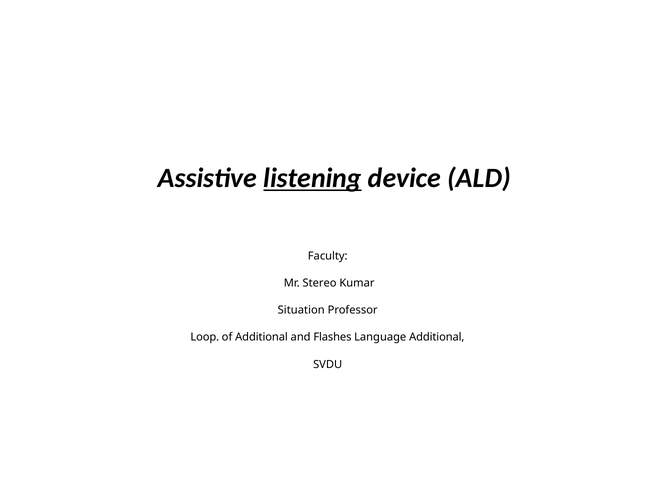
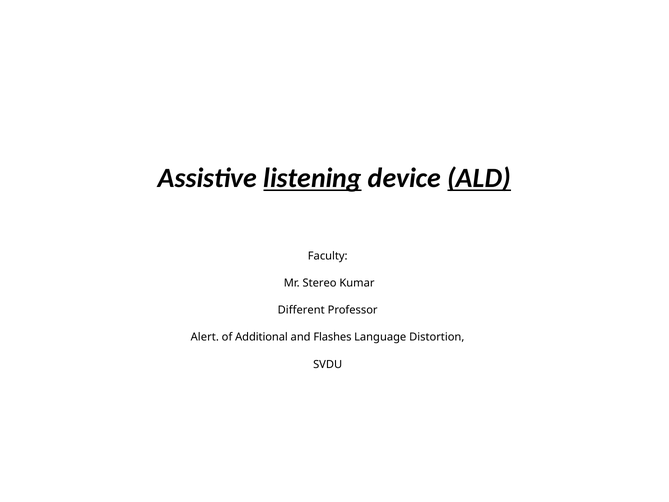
ALD underline: none -> present
Situation: Situation -> Different
Loop: Loop -> Alert
Language Additional: Additional -> Distortion
